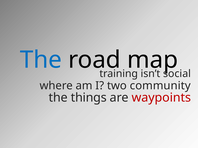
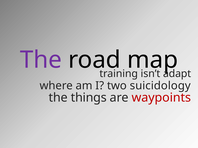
The at (41, 60) colour: blue -> purple
social: social -> adapt
community: community -> suicidology
